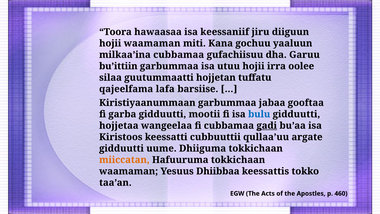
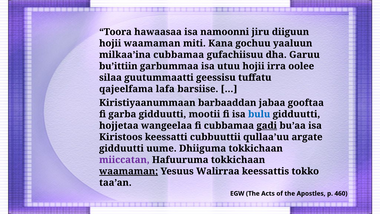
keessaniif: keessaniif -> namoonni
hojjetan: hojjetan -> geessisu
Kiristiyaanummaan garbummaa: garbummaa -> barbaaddan
miiccatan colour: orange -> purple
waamaman at (129, 171) underline: none -> present
Dhiibbaa: Dhiibbaa -> Walirraa
